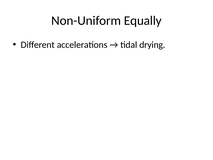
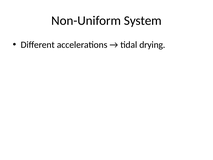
Equally: Equally -> System
